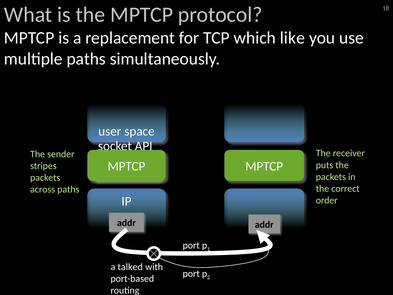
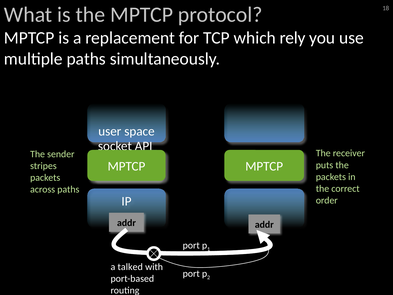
like: like -> rely
